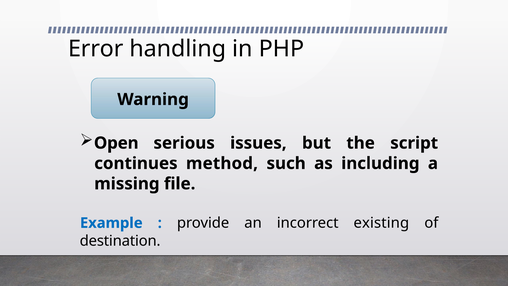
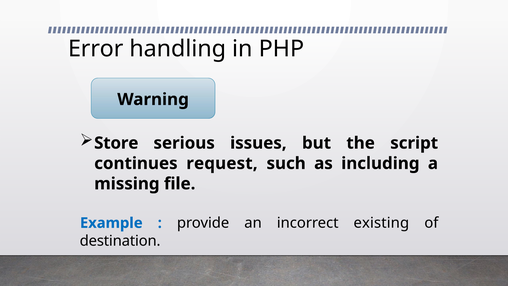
Open: Open -> Store
method: method -> request
